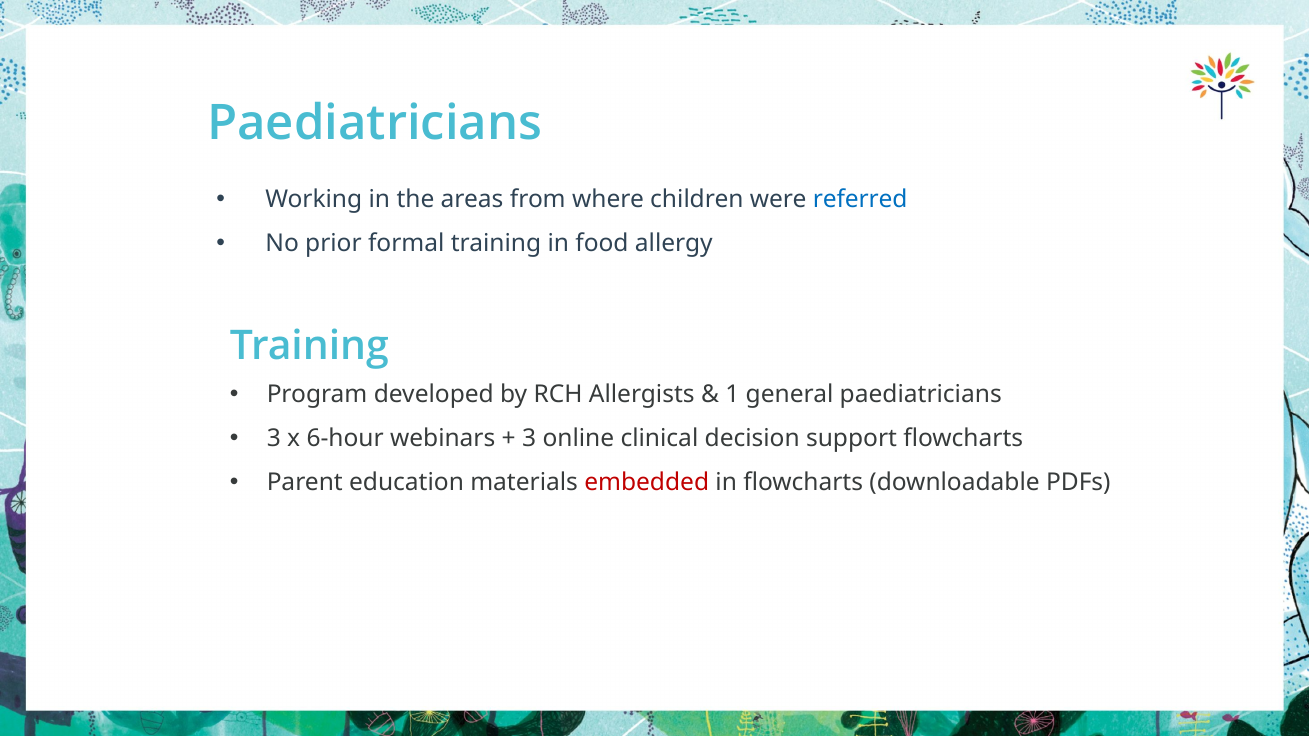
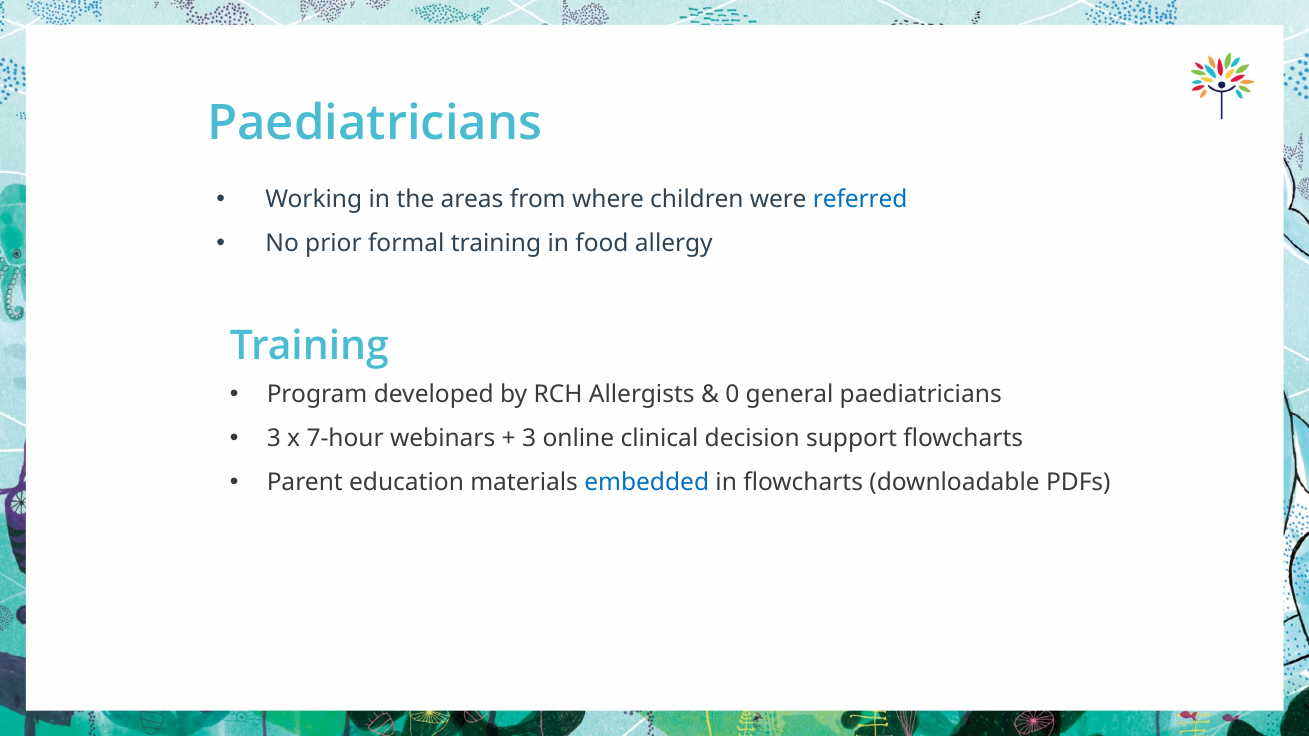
1: 1 -> 0
6-hour: 6-hour -> 7-hour
embedded colour: red -> blue
